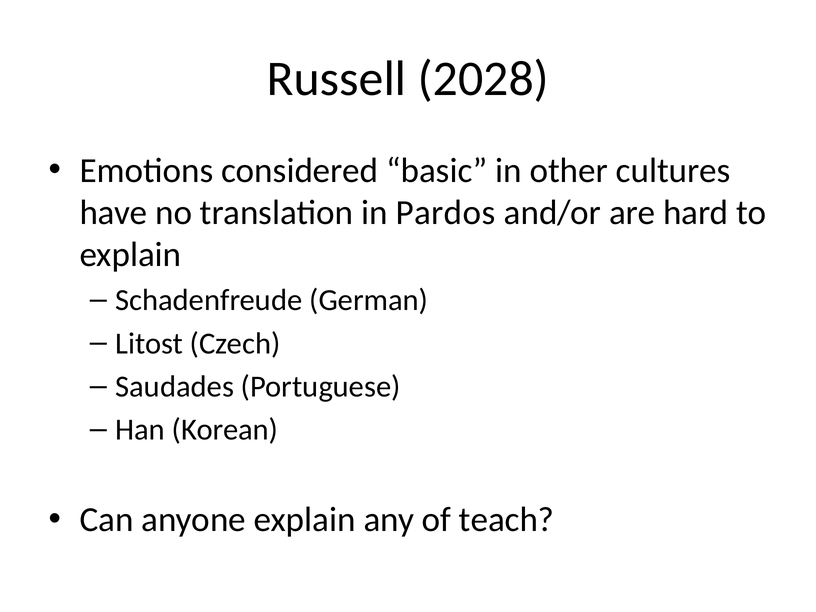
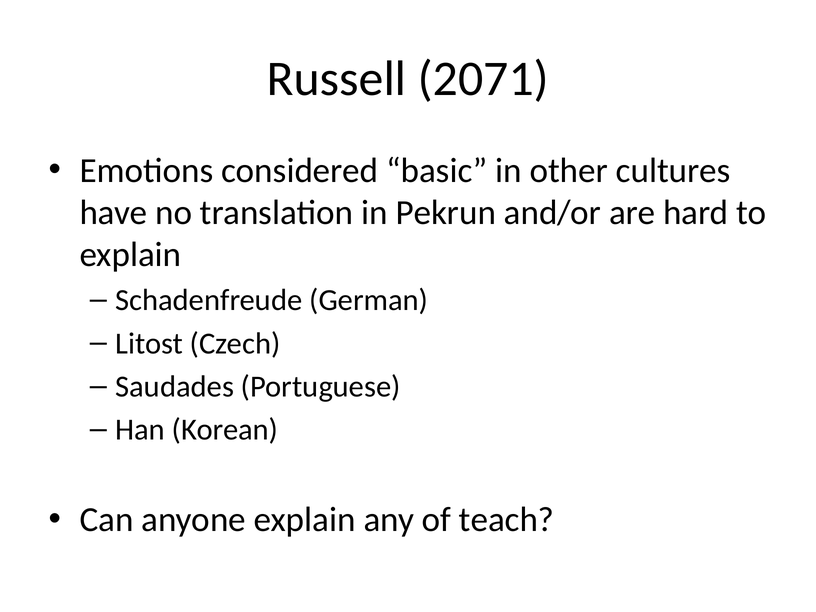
2028: 2028 -> 2071
Pardos: Pardos -> Pekrun
